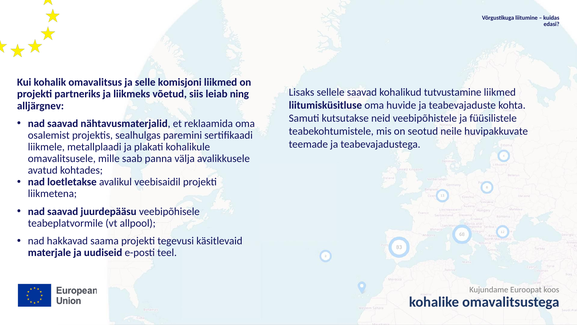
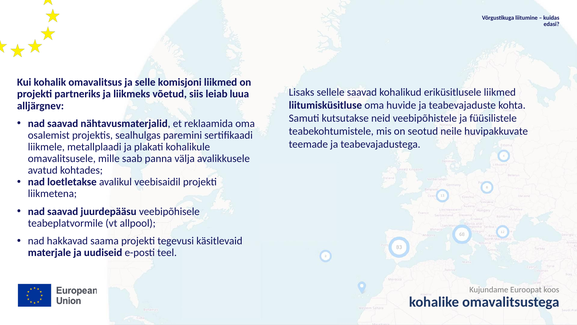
tutvustamine: tutvustamine -> eriküsitlusele
ning: ning -> luua
